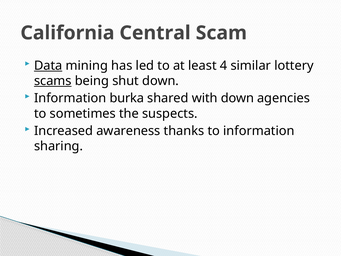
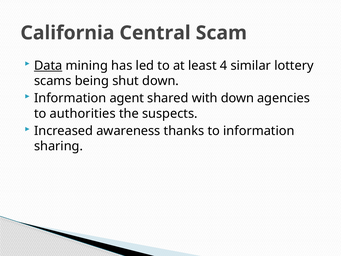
scams underline: present -> none
burka: burka -> agent
sometimes: sometimes -> authorities
